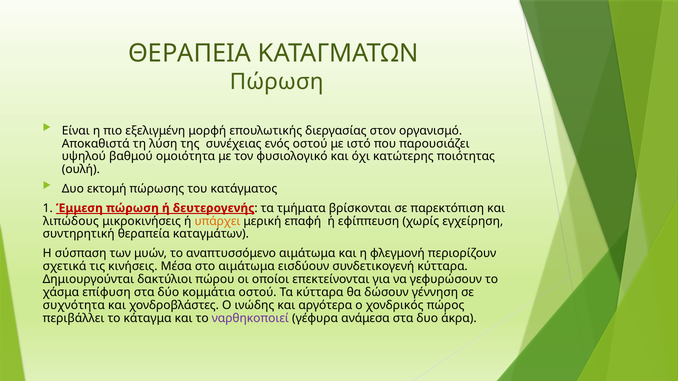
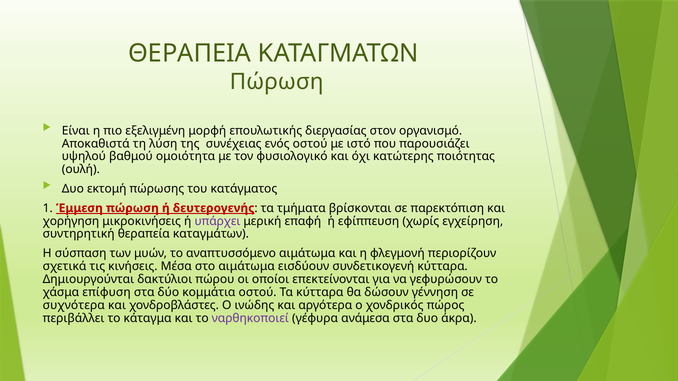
λιπώδους: λιπώδους -> χορήγηση
υπάρχει colour: orange -> purple
συχνότητα: συχνότητα -> συχνότερα
